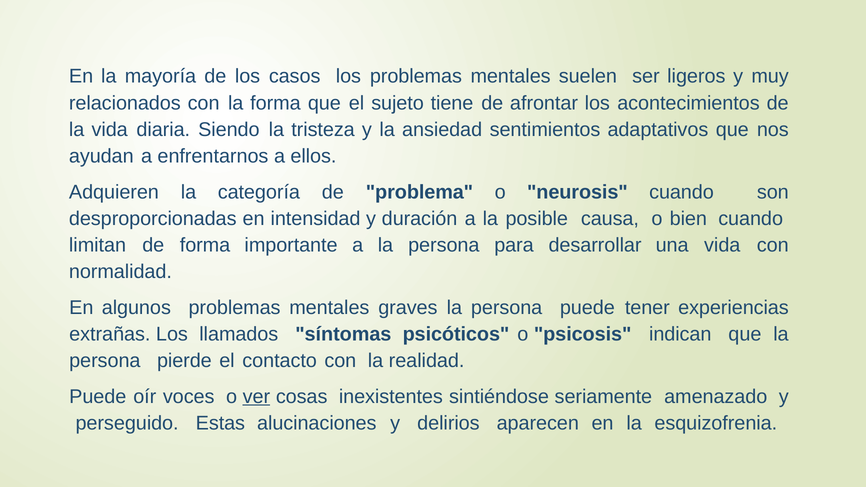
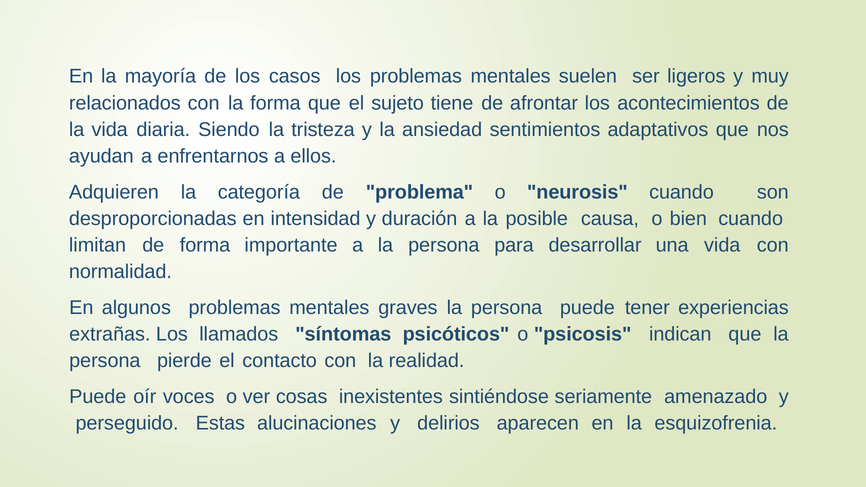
ver underline: present -> none
